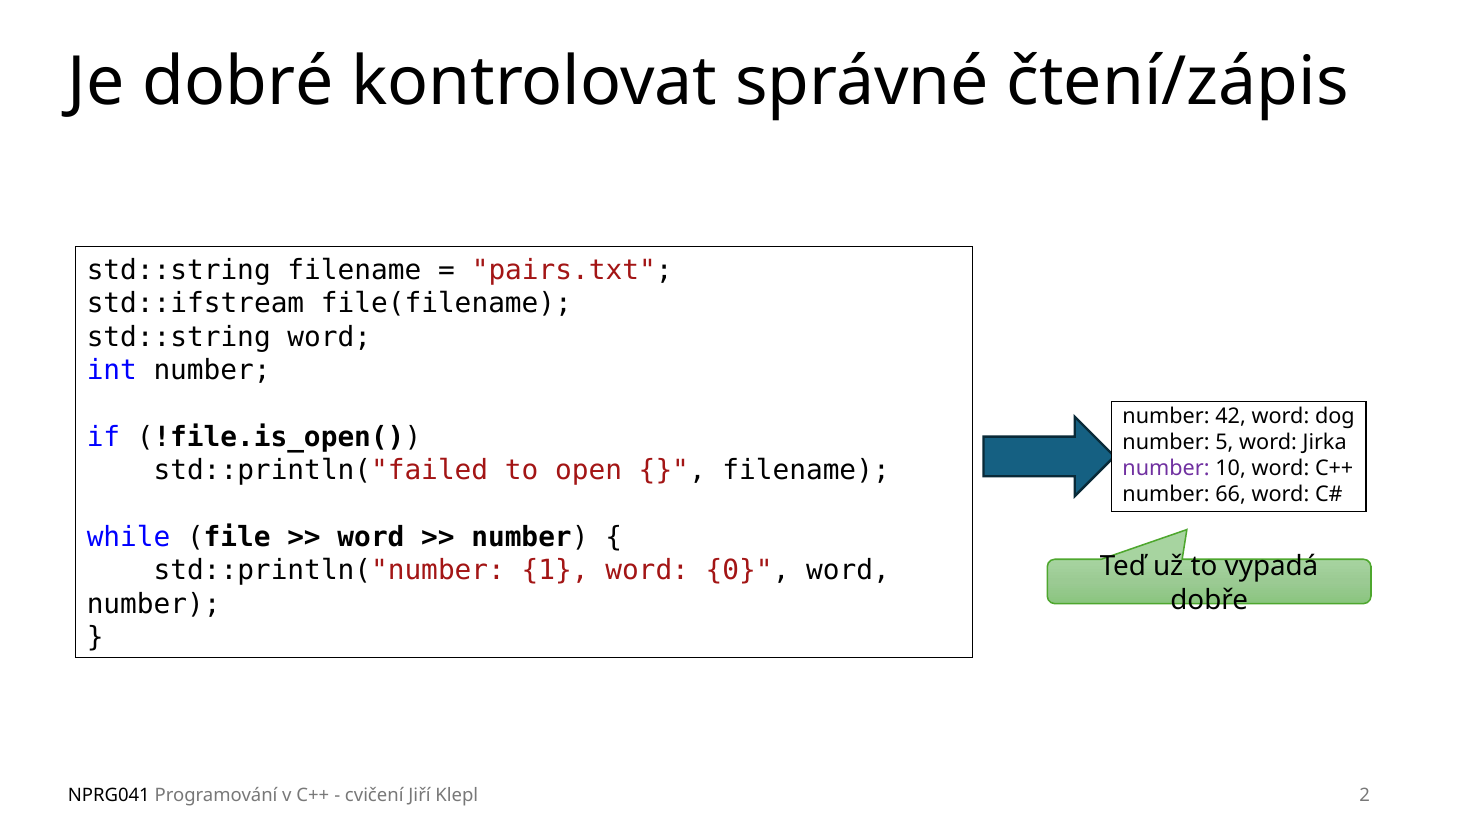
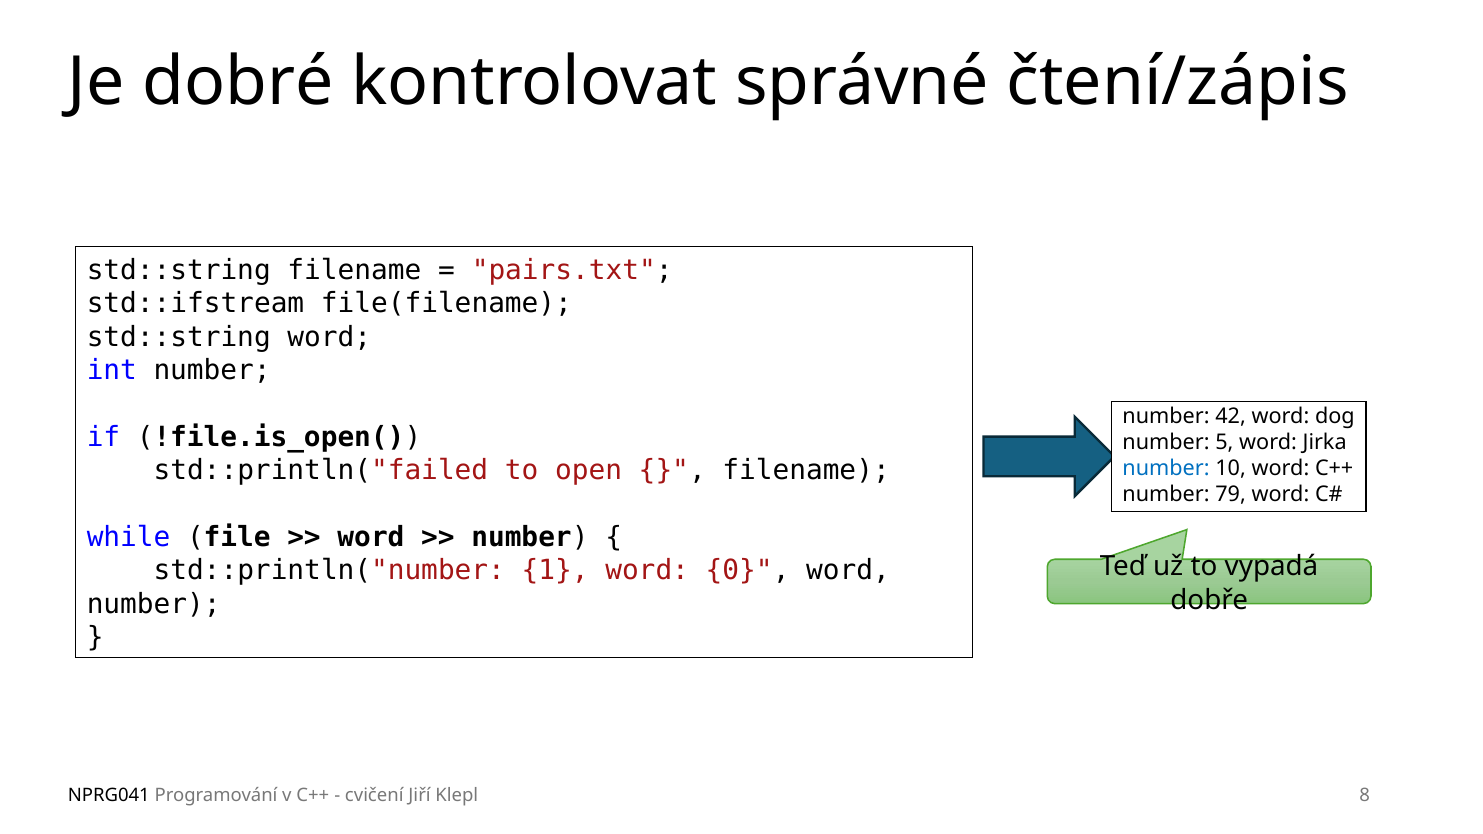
number at (1166, 468) colour: purple -> blue
66: 66 -> 79
2: 2 -> 8
